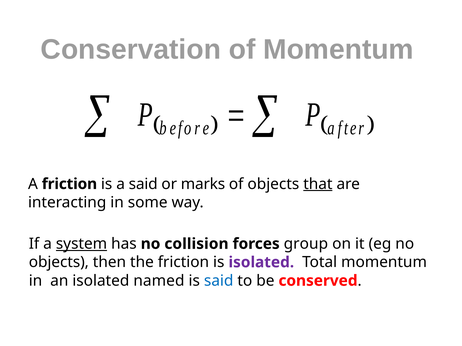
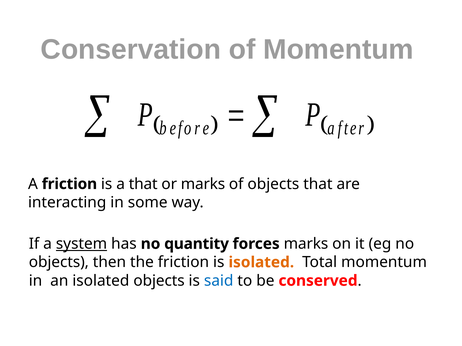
a said: said -> that
that at (318, 184) underline: present -> none
collision: collision -> quantity
forces group: group -> marks
isolated at (261, 263) colour: purple -> orange
isolated named: named -> objects
